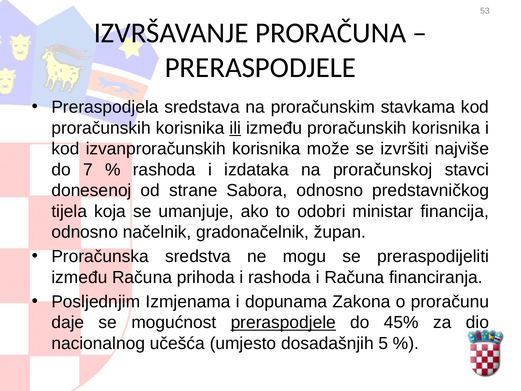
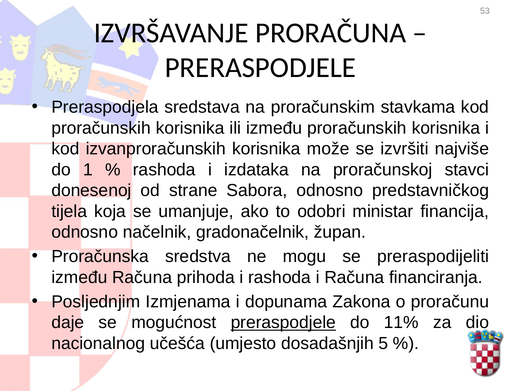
ili underline: present -> none
7: 7 -> 1
45%: 45% -> 11%
